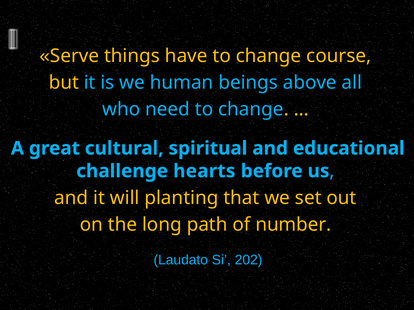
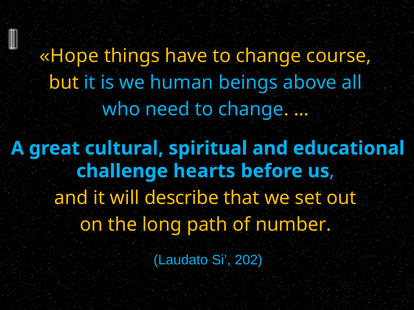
Serve: Serve -> Hope
planting: planting -> describe
